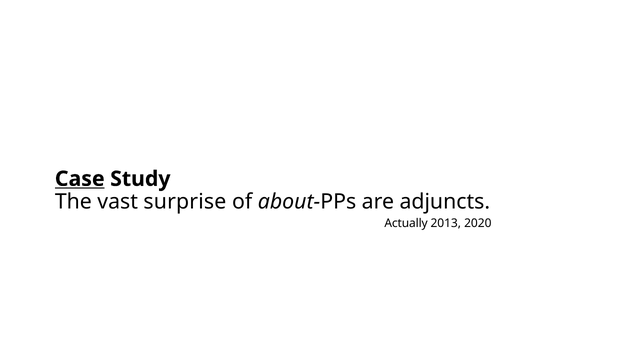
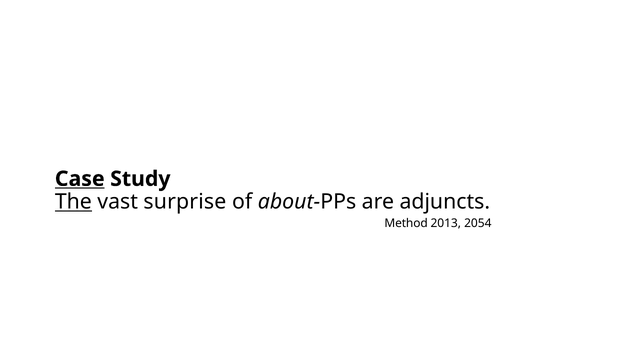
The underline: none -> present
Actually: Actually -> Method
2020: 2020 -> 2054
